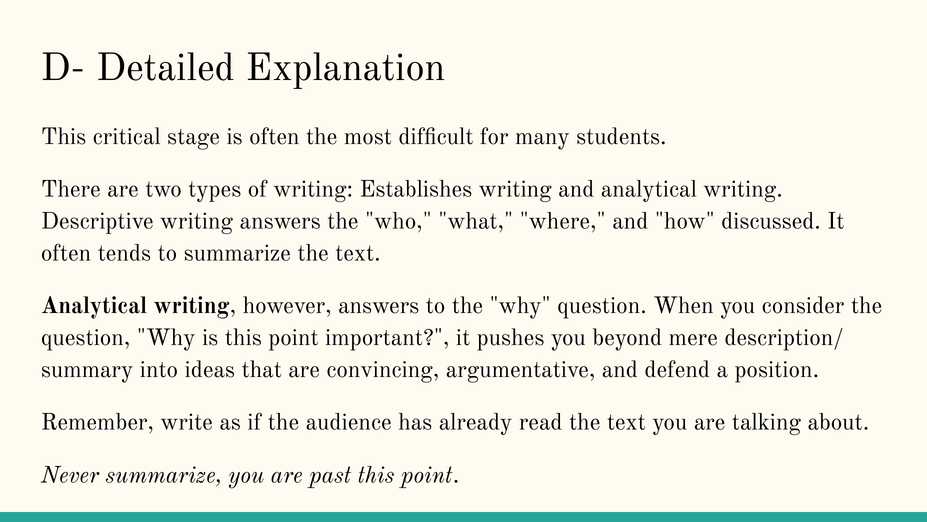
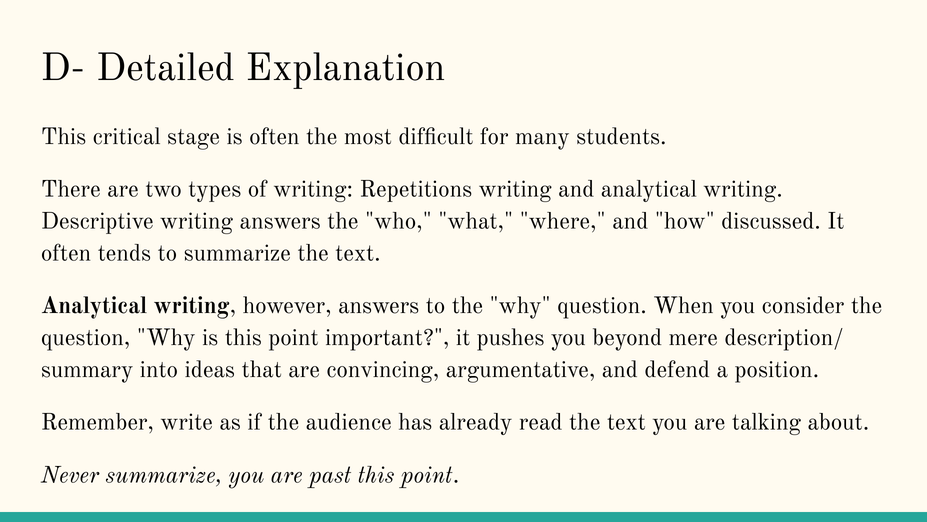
Establishes: Establishes -> Repetitions
